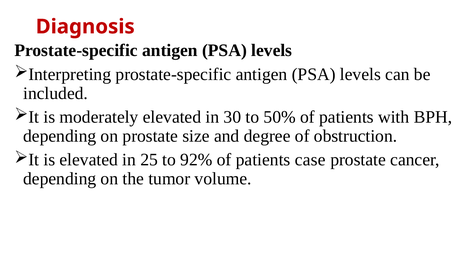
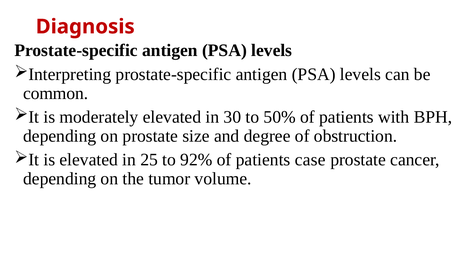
included: included -> common
